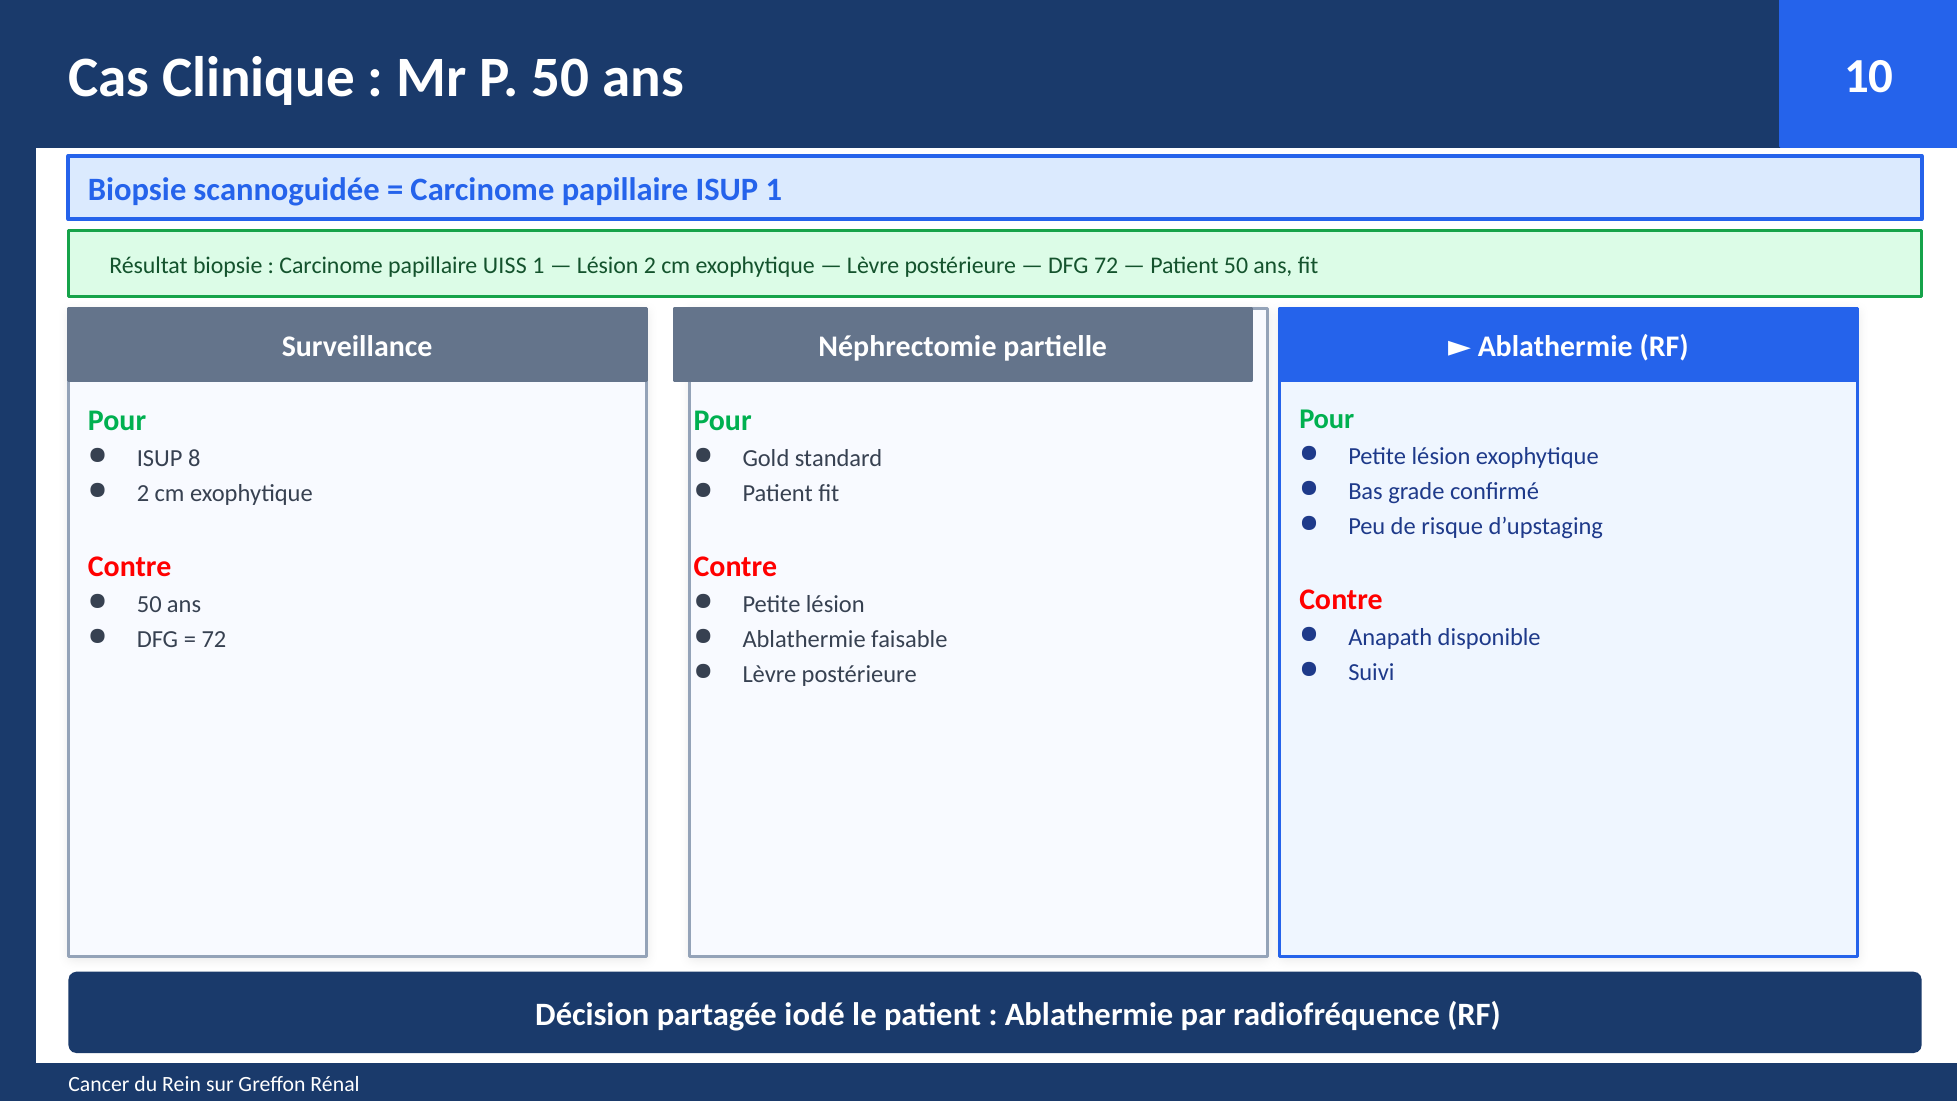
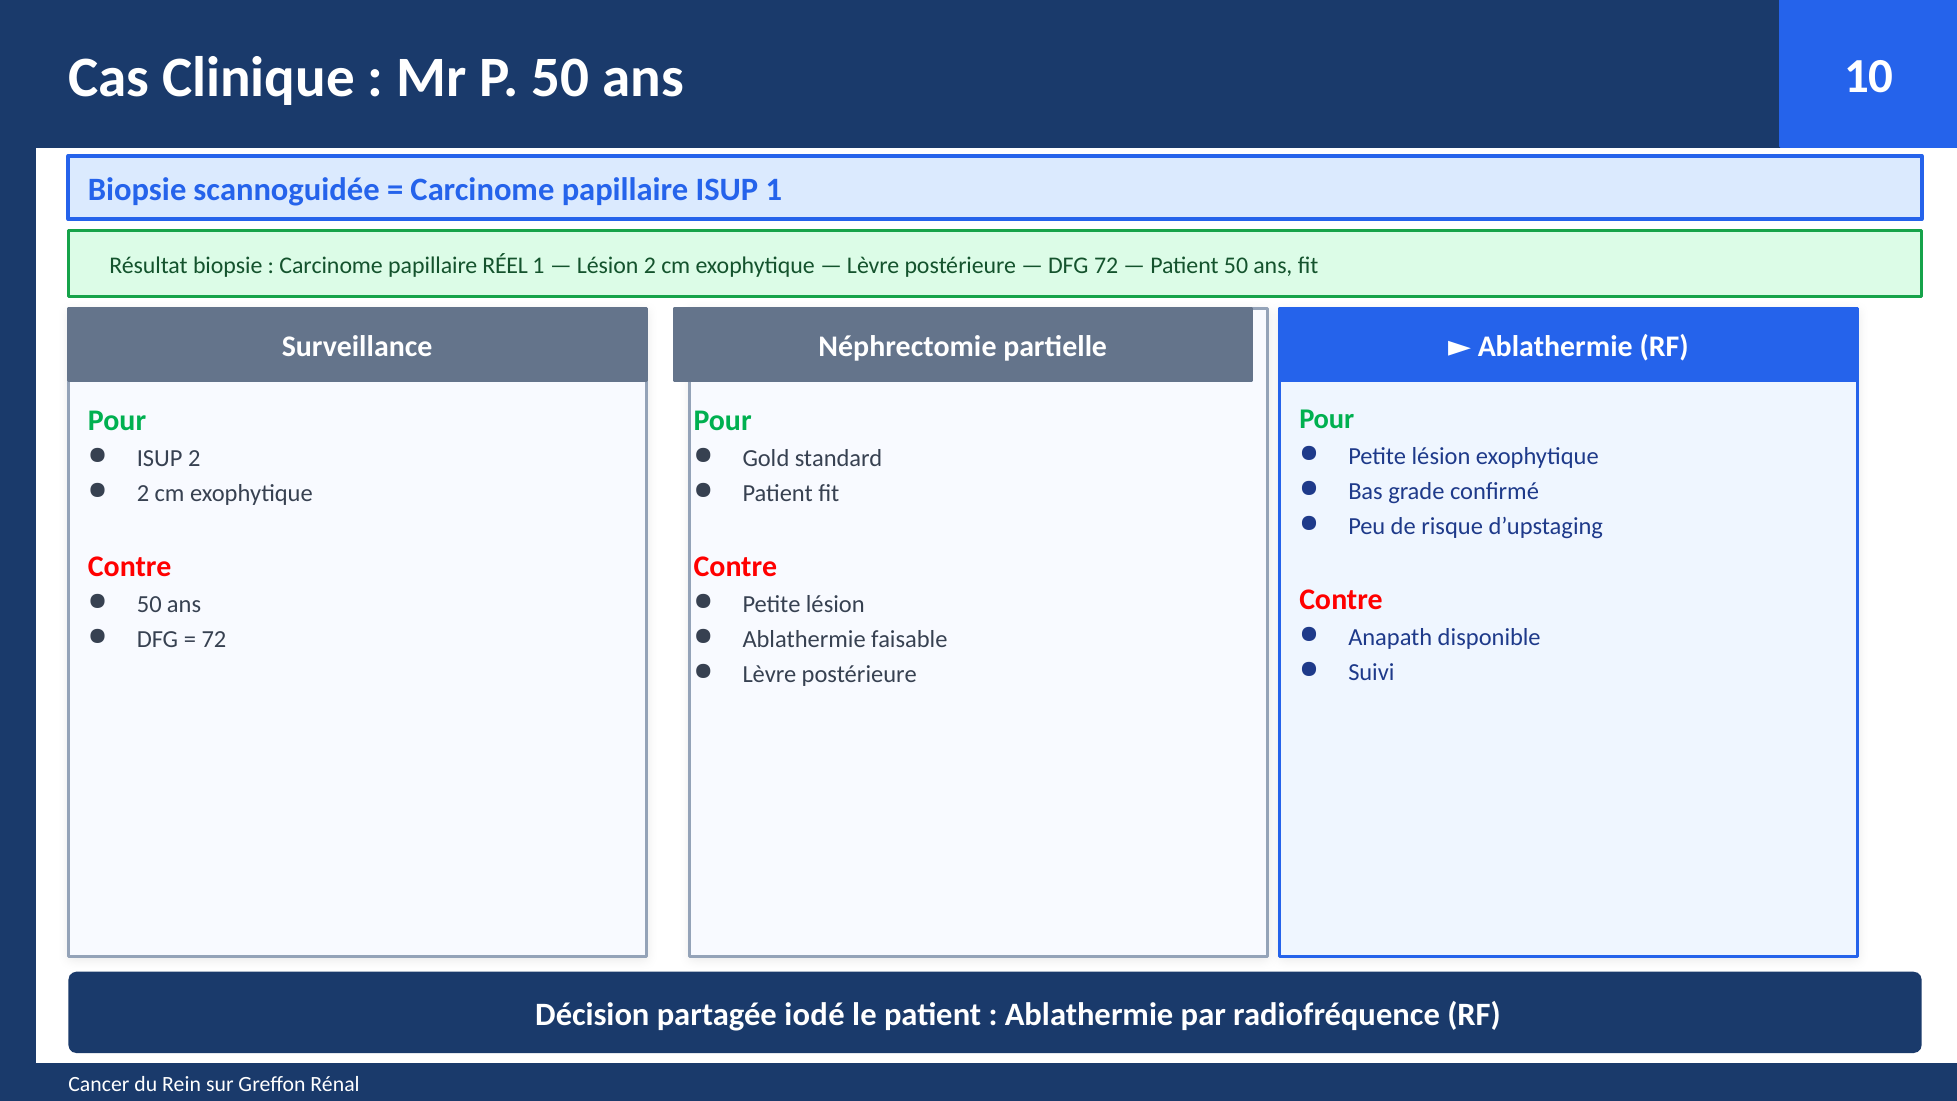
UISS: UISS -> RÉEL
ISUP 8: 8 -> 2
